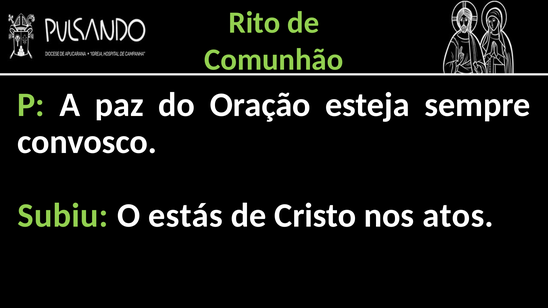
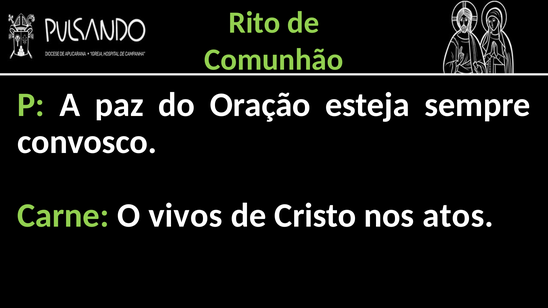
Subiu: Subiu -> Carne
estás: estás -> vivos
